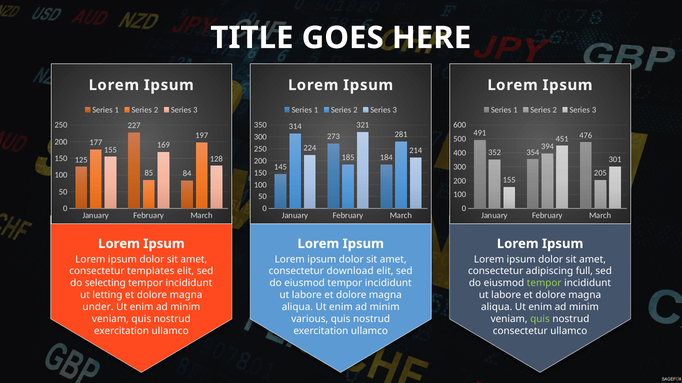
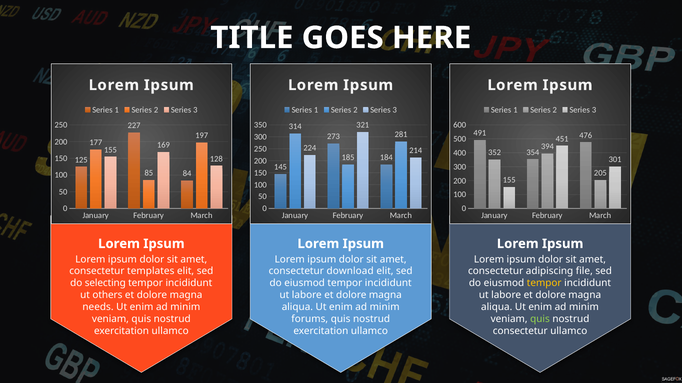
full: full -> file
tempor at (544, 284) colour: light green -> yellow
letting: letting -> others
under: under -> needs
various: various -> forums
